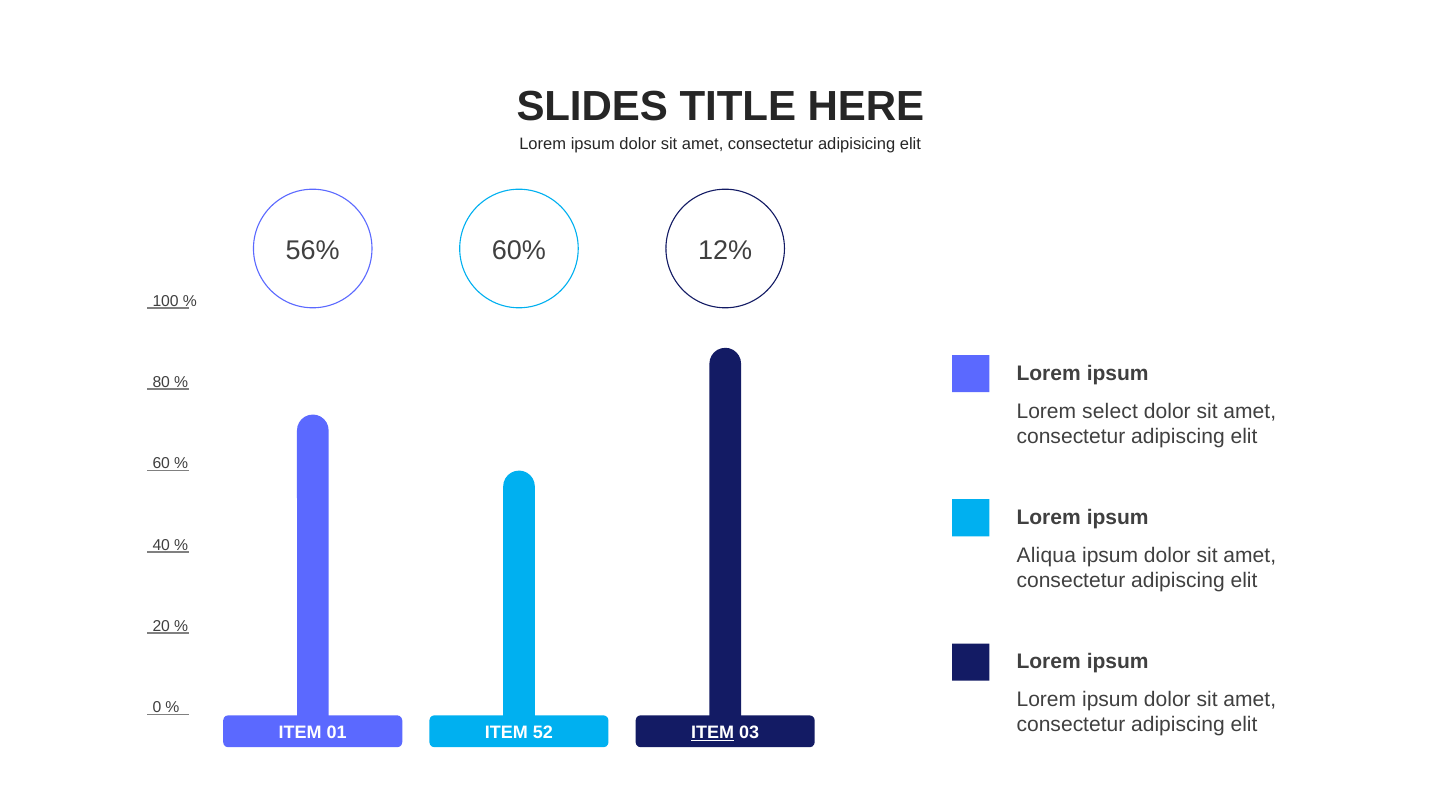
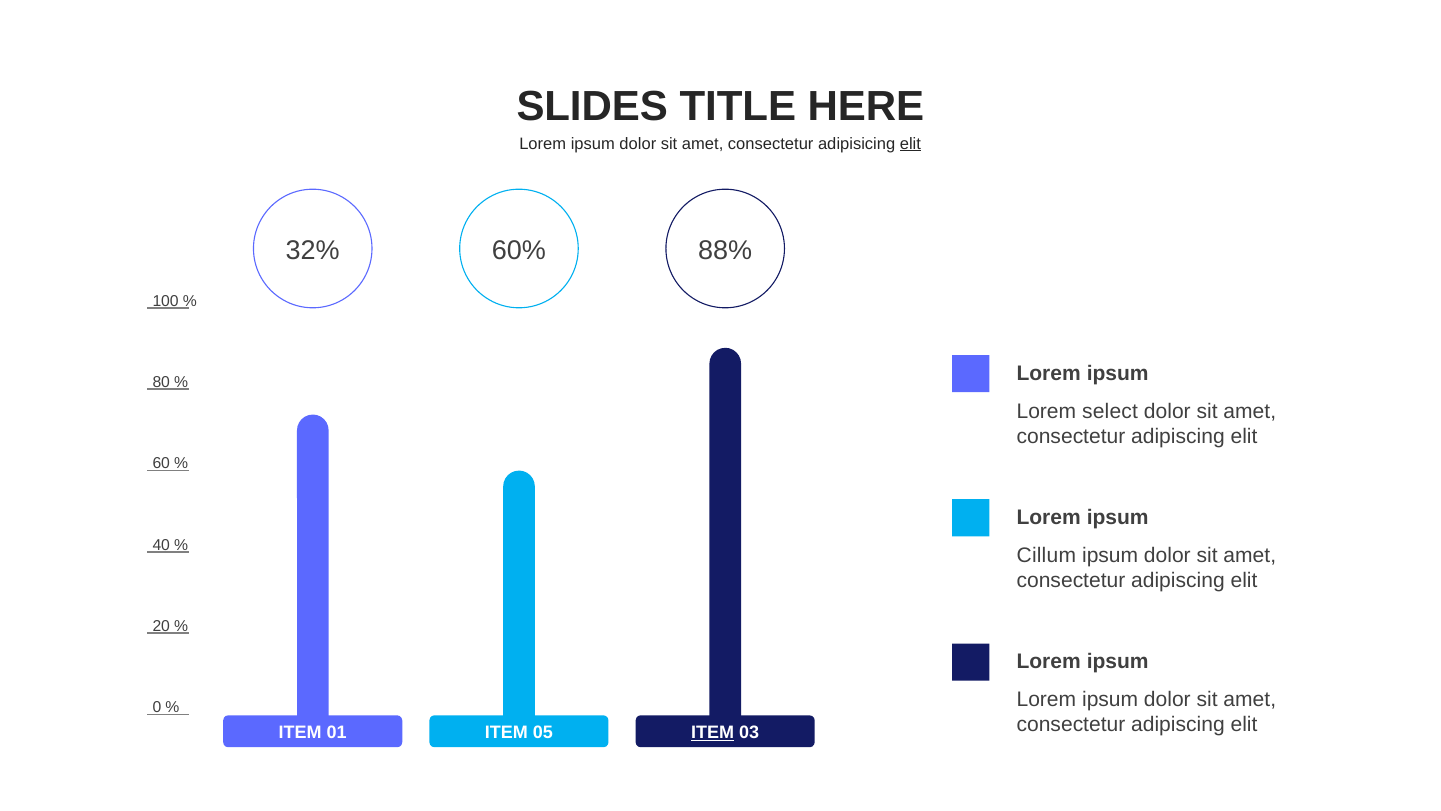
elit at (910, 144) underline: none -> present
56%: 56% -> 32%
12%: 12% -> 88%
Aliqua: Aliqua -> Cillum
52: 52 -> 05
